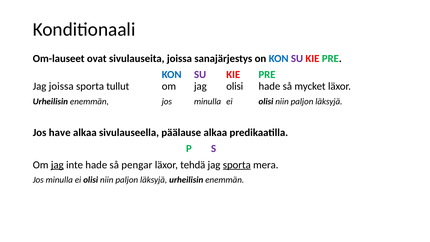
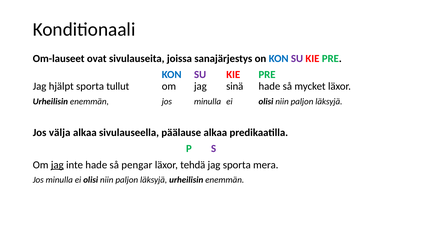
Jag joissa: joissa -> hjälpt
jag olisi: olisi -> sinä
have: have -> välja
sporta at (237, 165) underline: present -> none
